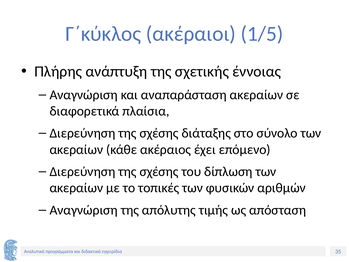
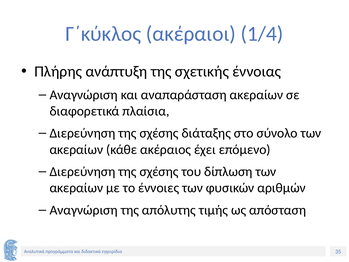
1/5: 1/5 -> 1/4
τοπικές: τοπικές -> έννοιες
